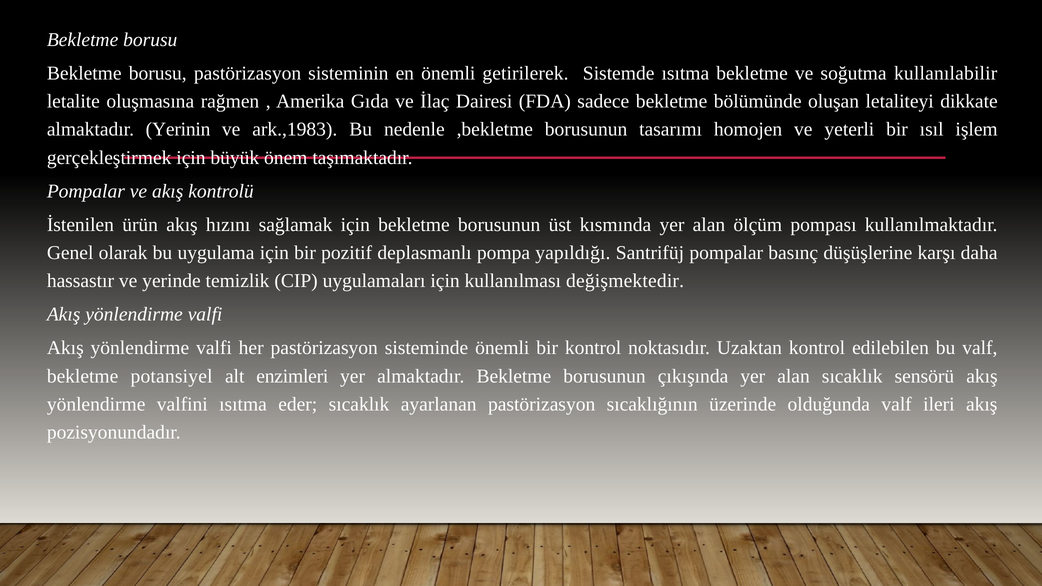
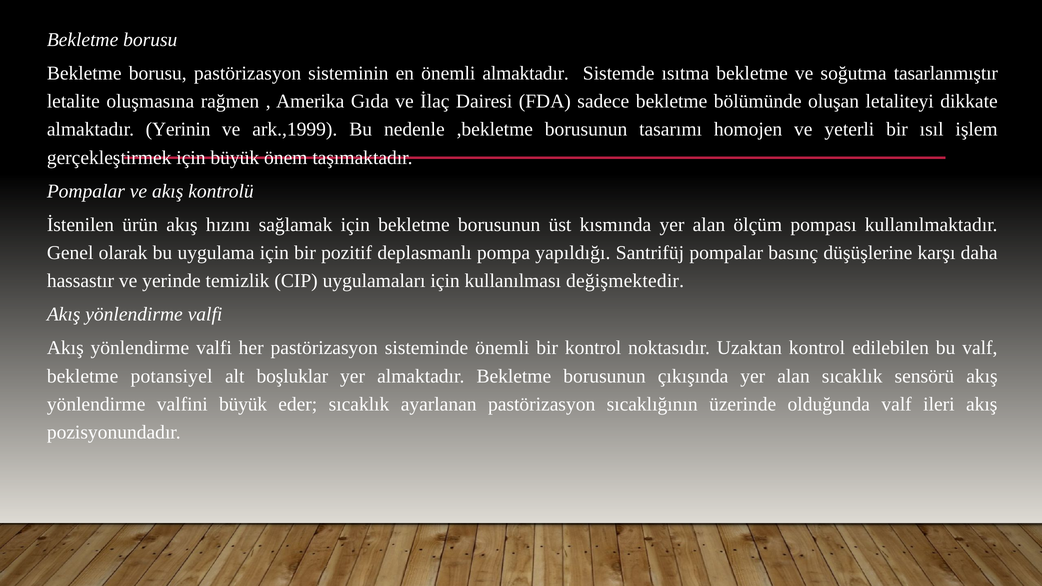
önemli getirilerek: getirilerek -> almaktadır
kullanılabilir: kullanılabilir -> tasarlanmıştır
ark.,1983: ark.,1983 -> ark.,1999
enzimleri: enzimleri -> boşluklar
valfini ısıtma: ısıtma -> büyük
